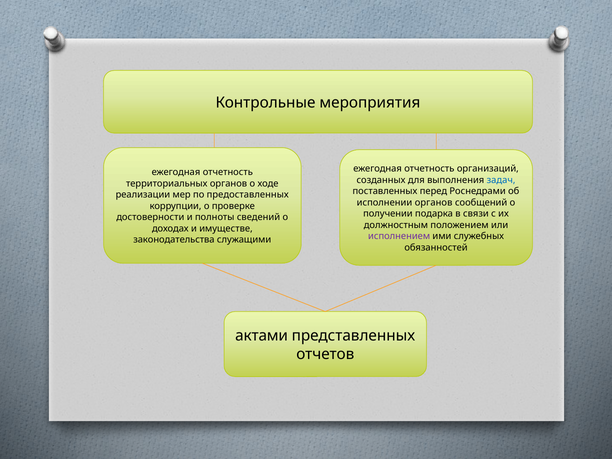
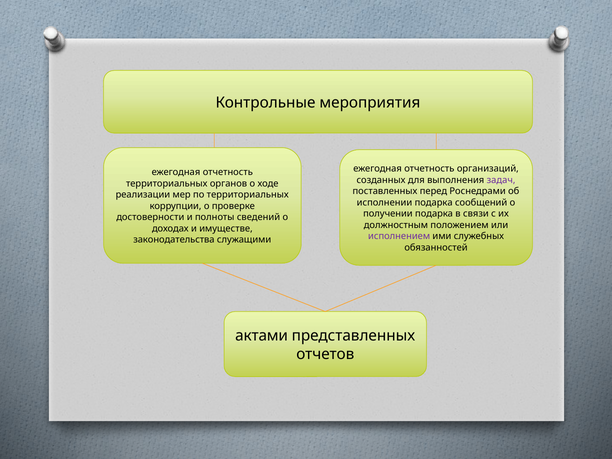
задач colour: blue -> purple
по предоставленных: предоставленных -> территориальных
исполнении органов: органов -> подарка
